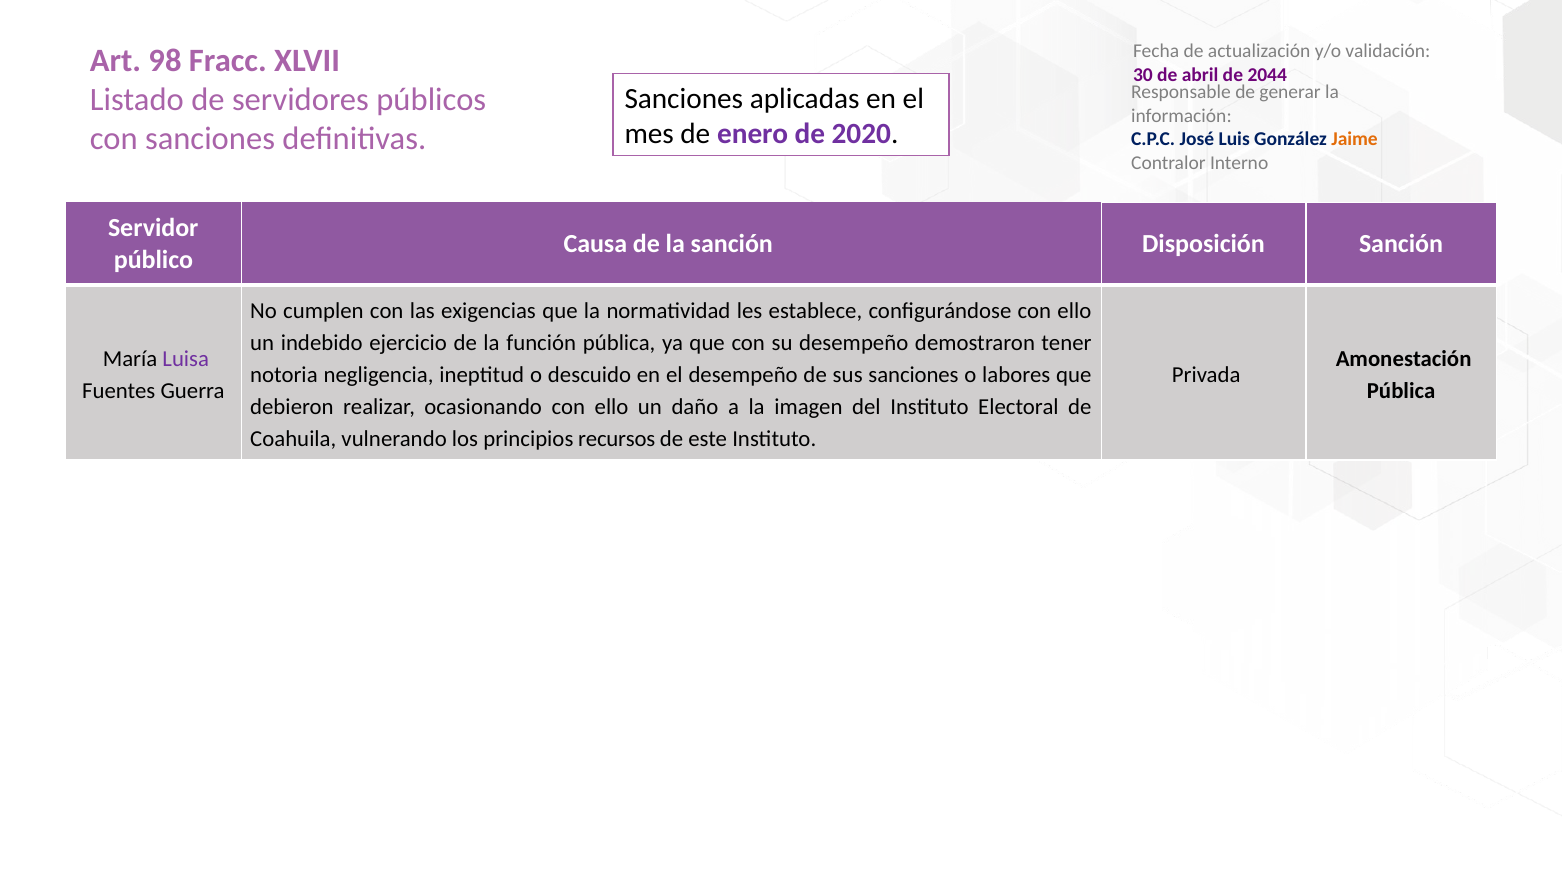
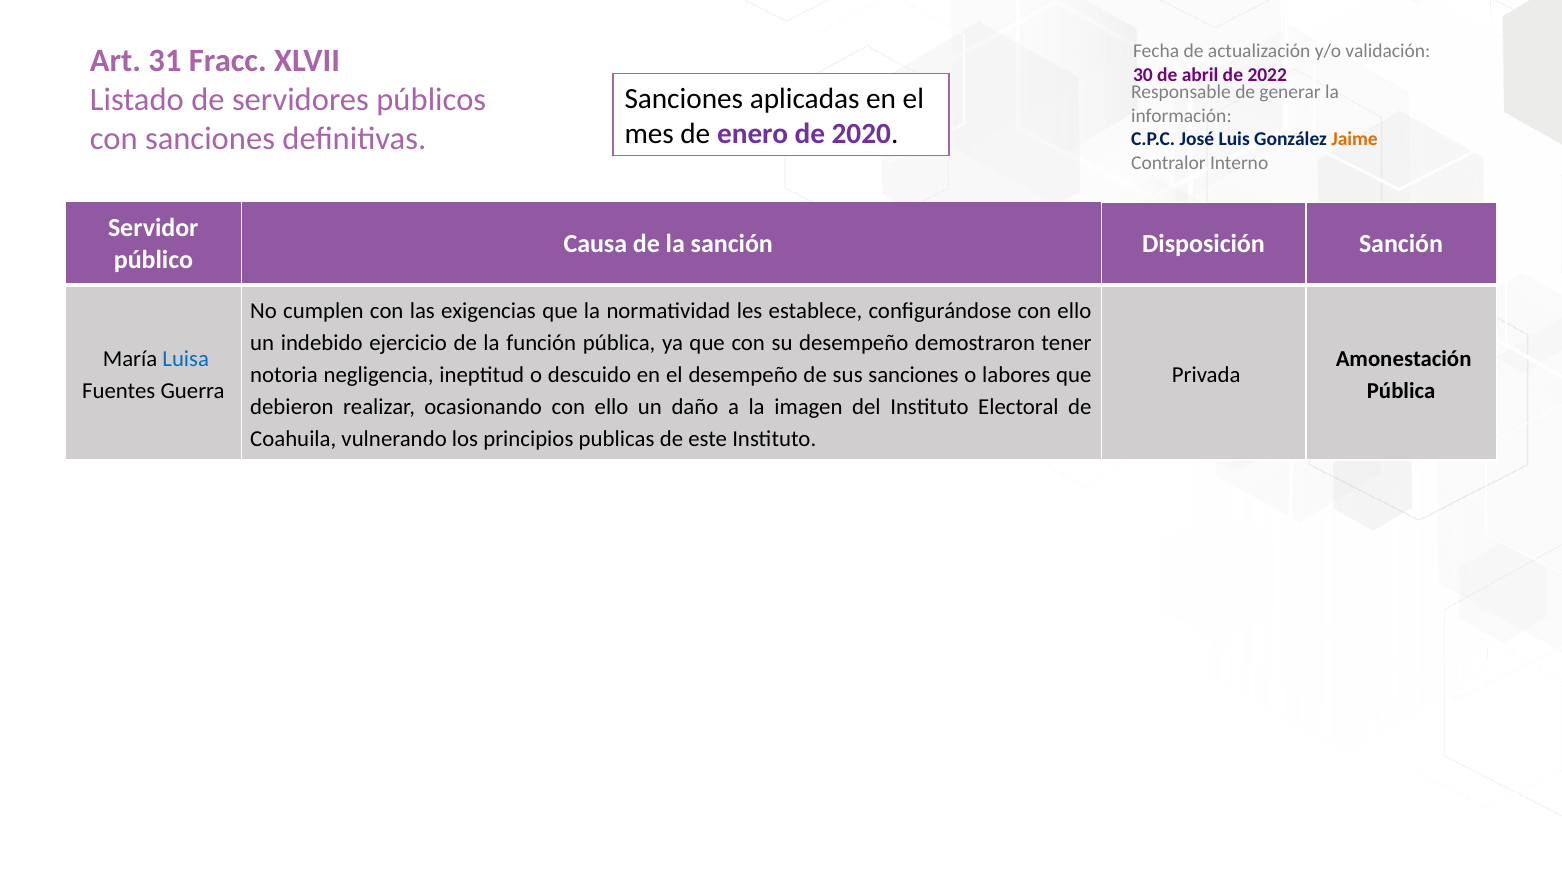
98: 98 -> 31
2044: 2044 -> 2022
Luisa colour: purple -> blue
recursos: recursos -> publicas
